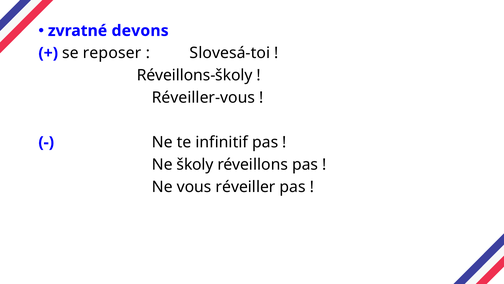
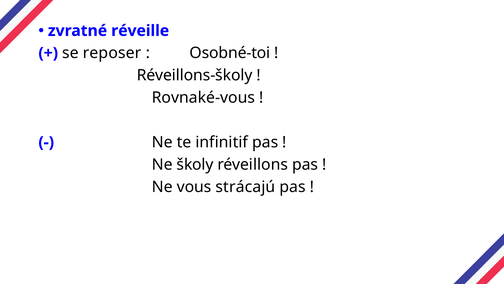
devons: devons -> réveille
Slovesá-toi: Slovesá-toi -> Osobné-toi
Réveiller-vous: Réveiller-vous -> Rovnaké-vous
réveiller: réveiller -> strácajú
